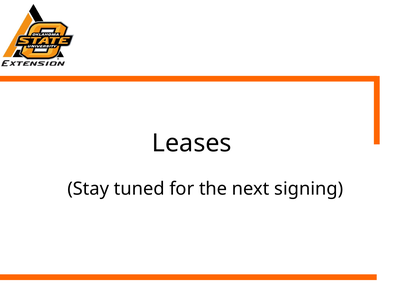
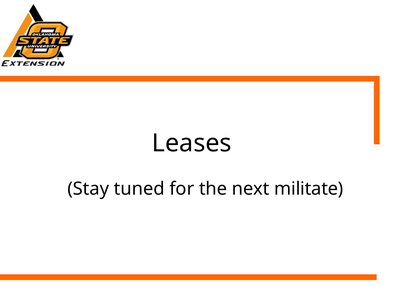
signing: signing -> militate
